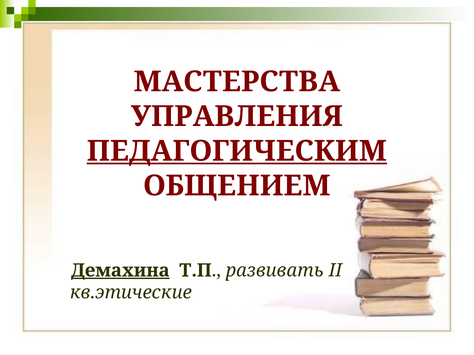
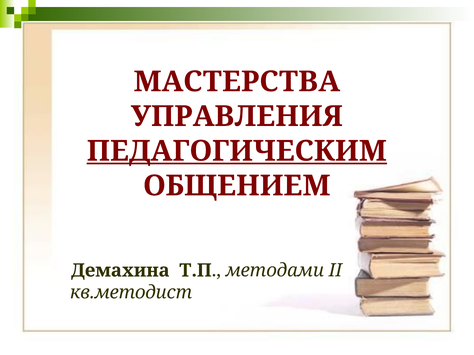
Демахина underline: present -> none
развивать: развивать -> методами
кв.этические: кв.этические -> кв.методист
